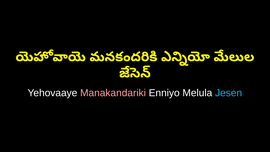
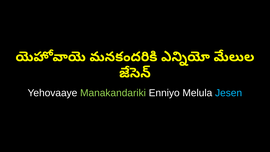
Manakandariki colour: pink -> light green
